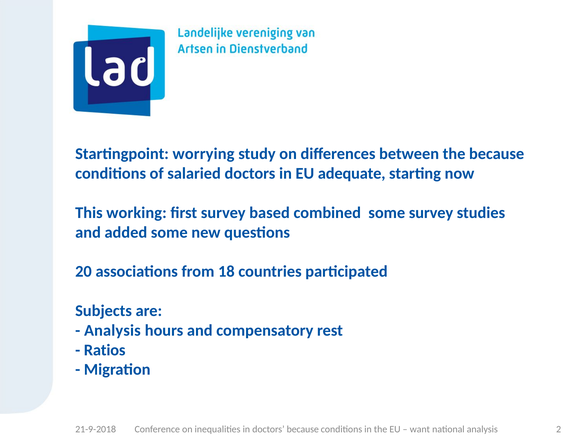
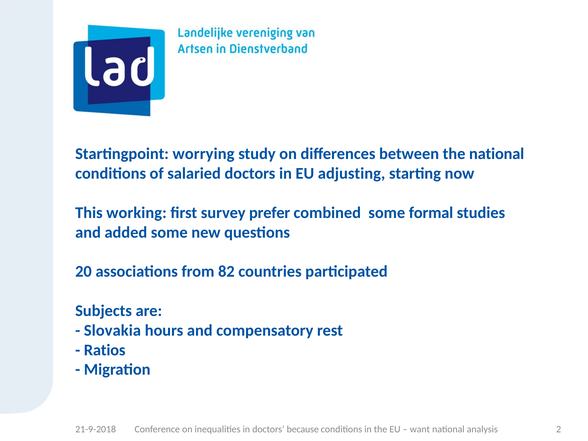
the because: because -> national
adequate: adequate -> adjusting
based: based -> prefer
some survey: survey -> formal
18: 18 -> 82
Analysis at (112, 330): Analysis -> Slovakia
